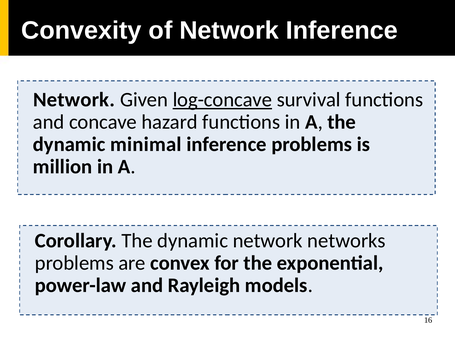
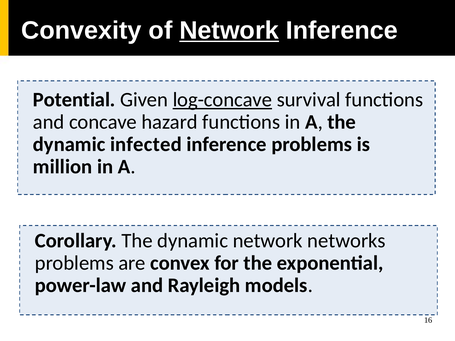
Network at (229, 31) underline: none -> present
Network at (74, 100): Network -> Potential
minimal: minimal -> infected
